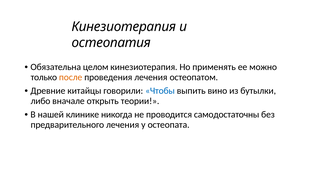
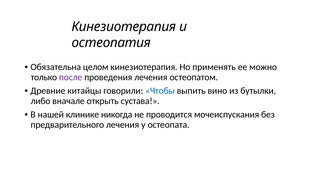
после colour: orange -> purple
теории: теории -> сустава
самодостаточны: самодостаточны -> мочеиспускания
